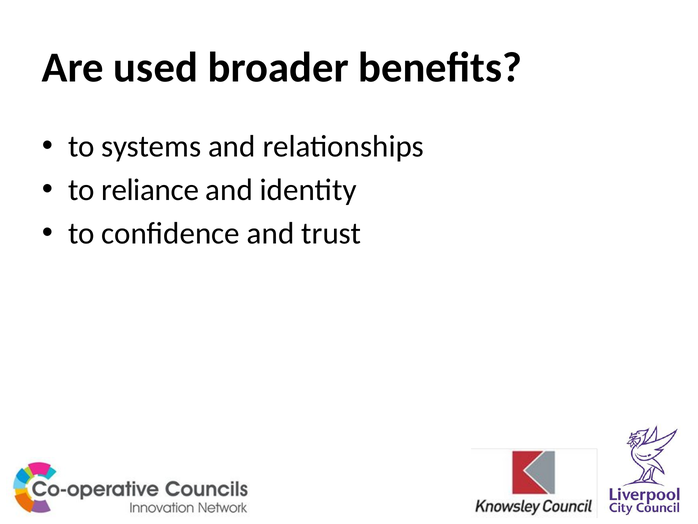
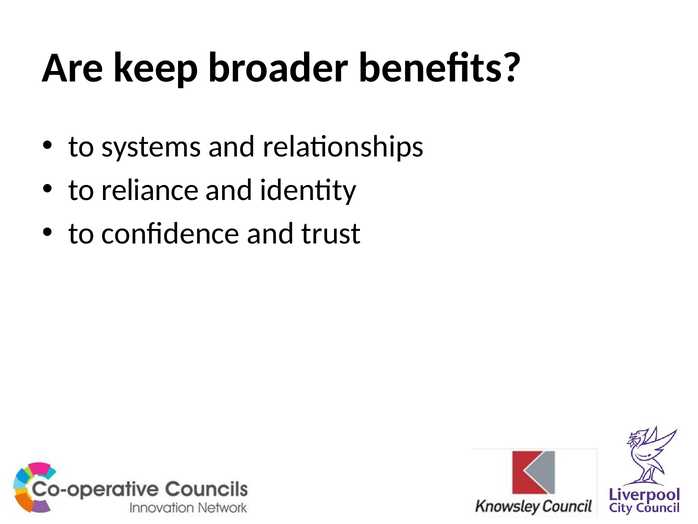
used: used -> keep
